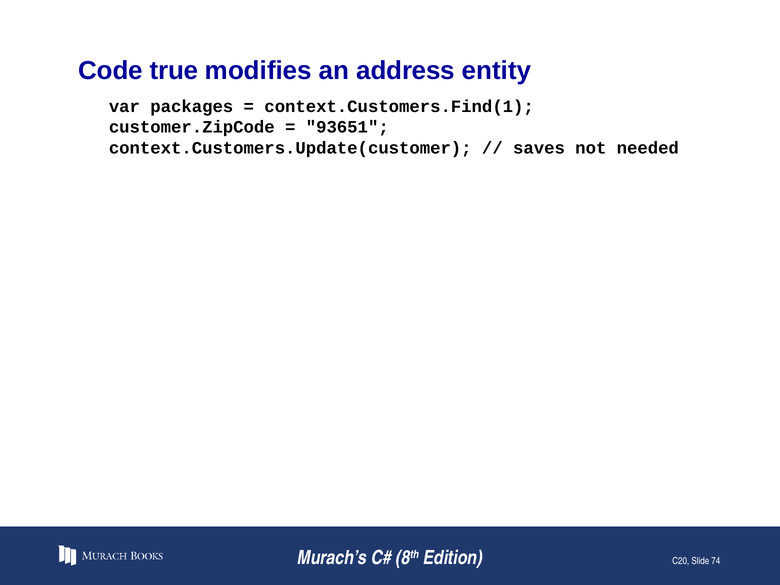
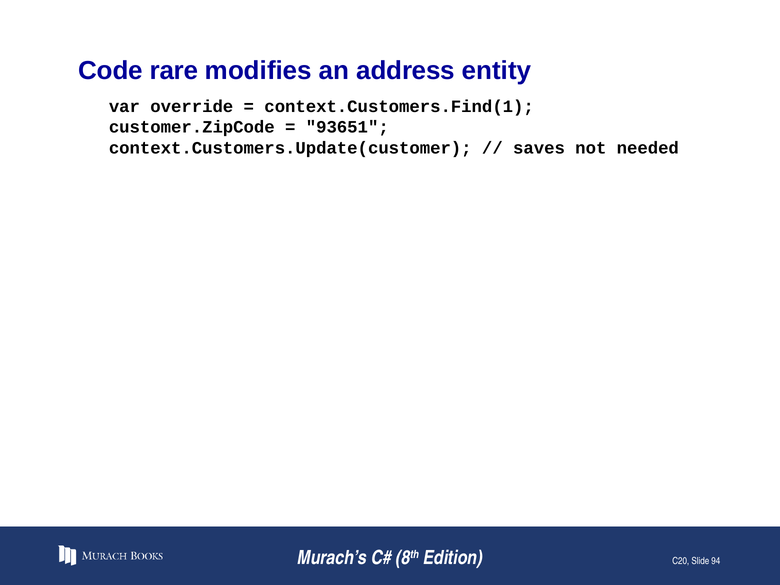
true: true -> rare
packages: packages -> override
74: 74 -> 94
